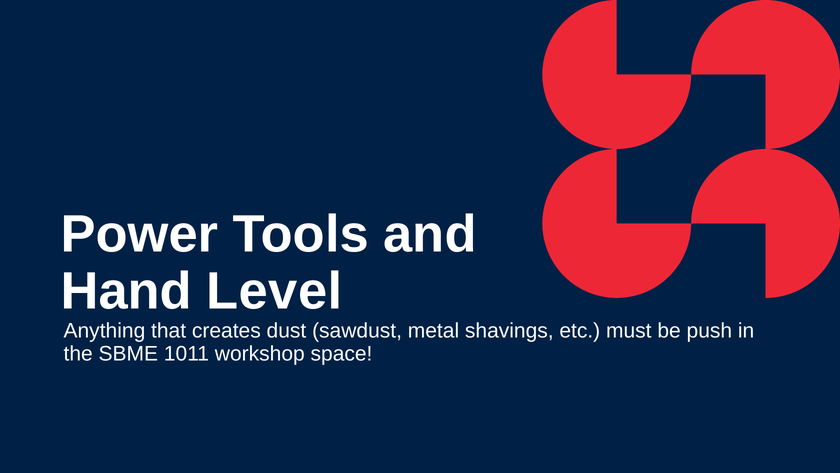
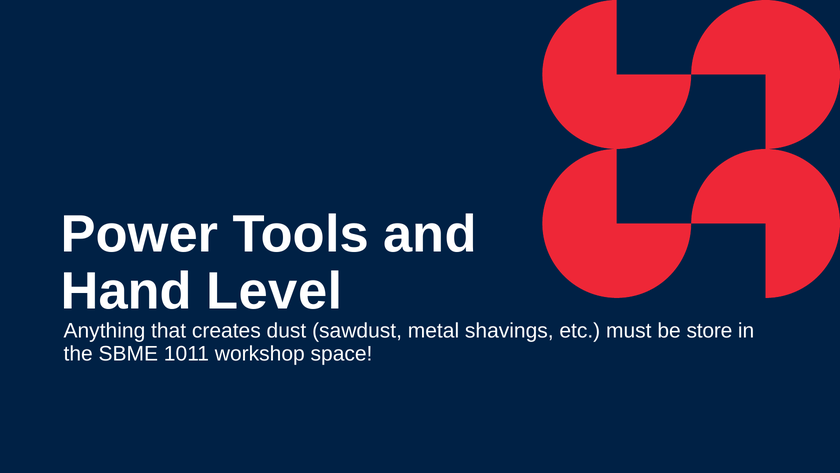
push: push -> store
